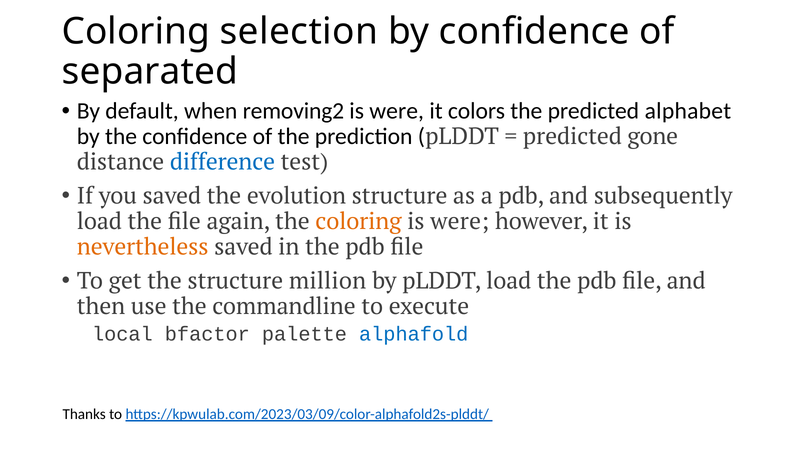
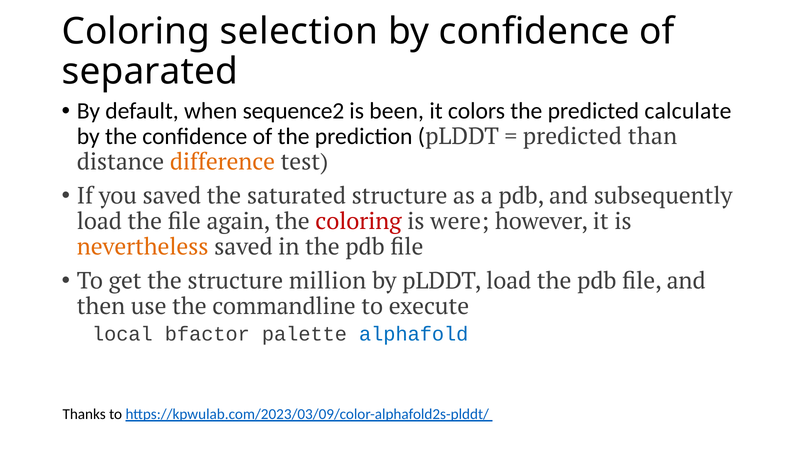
removing2: removing2 -> sequence2
were at (397, 111): were -> been
alphabet: alphabet -> calculate
gone: gone -> than
difference colour: blue -> orange
evolution: evolution -> saturated
coloring at (359, 222) colour: orange -> red
